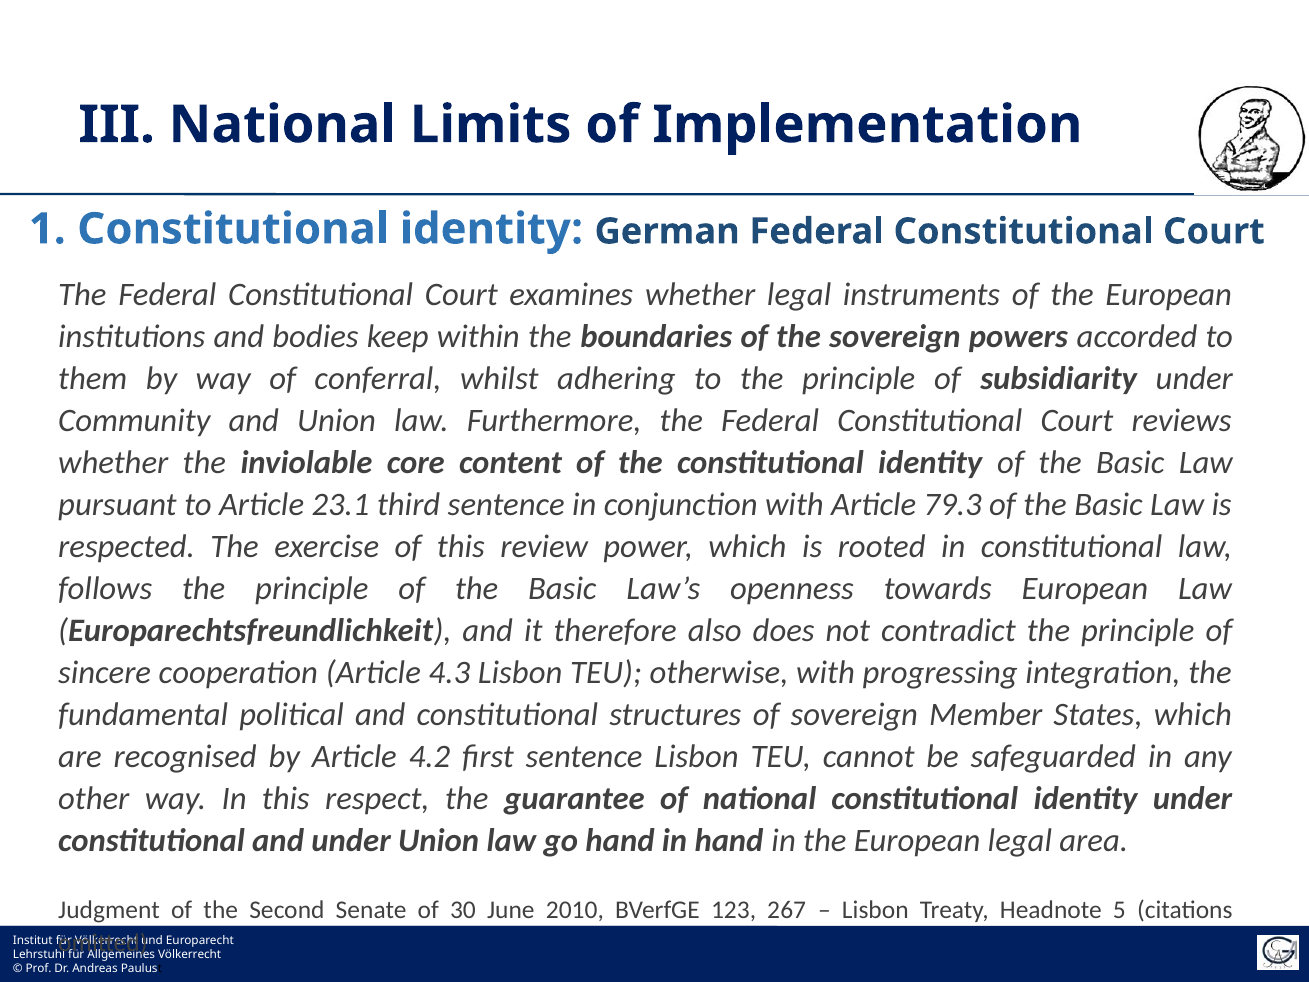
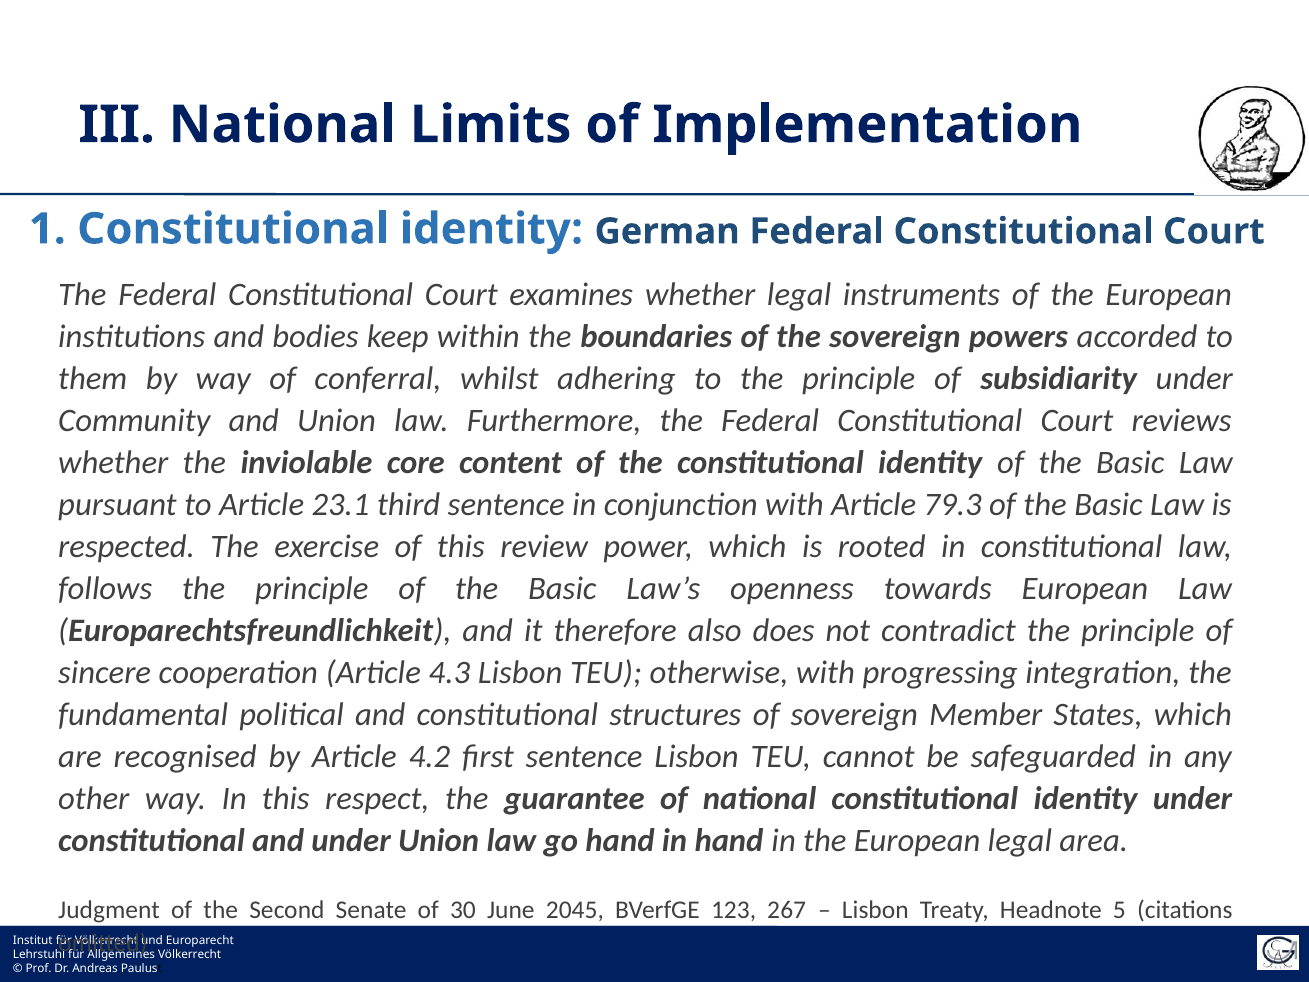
2010: 2010 -> 2045
